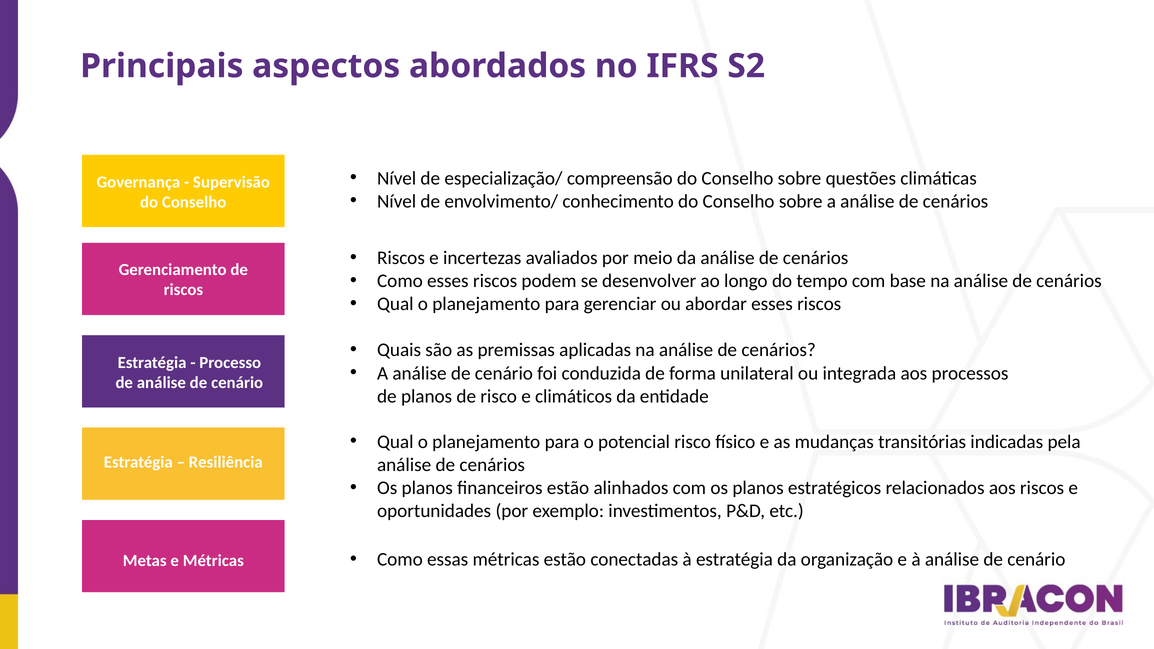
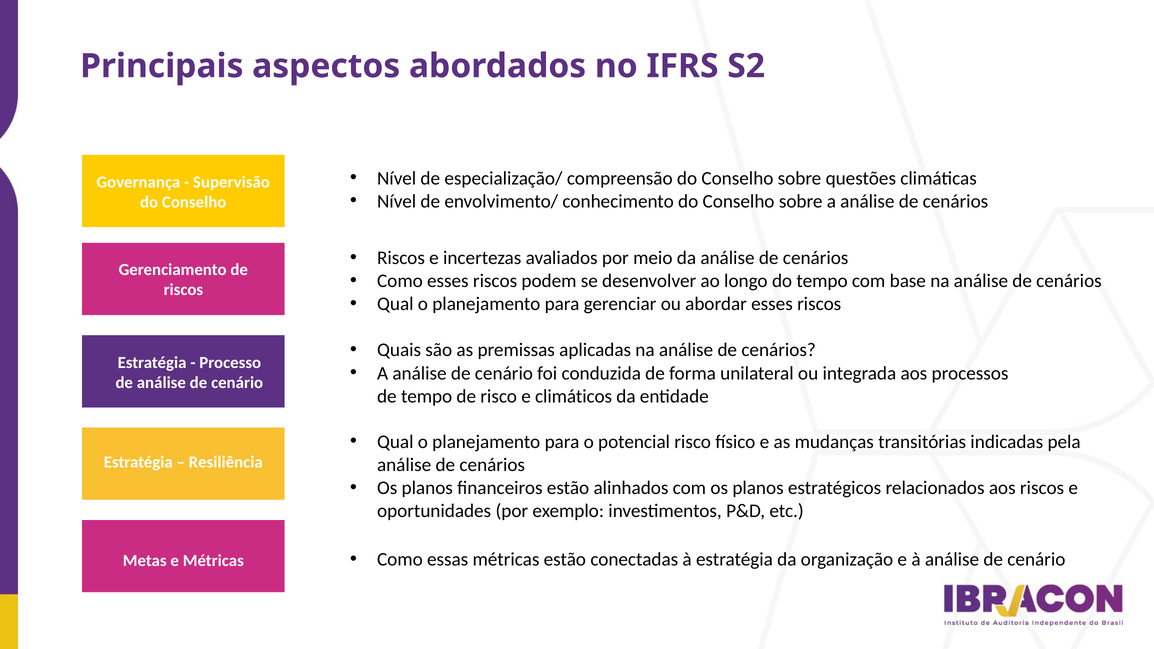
de planos: planos -> tempo
